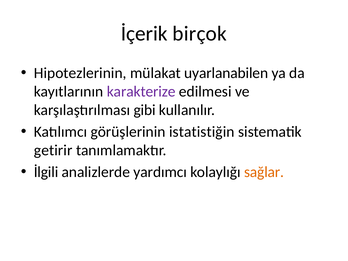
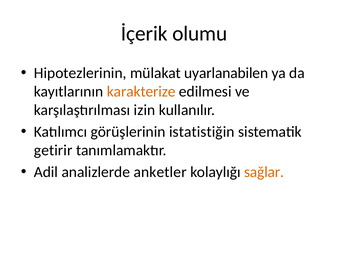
birçok: birçok -> olumu
karakterize colour: purple -> orange
gibi: gibi -> izin
İlgili: İlgili -> Adil
yardımcı: yardımcı -> anketler
